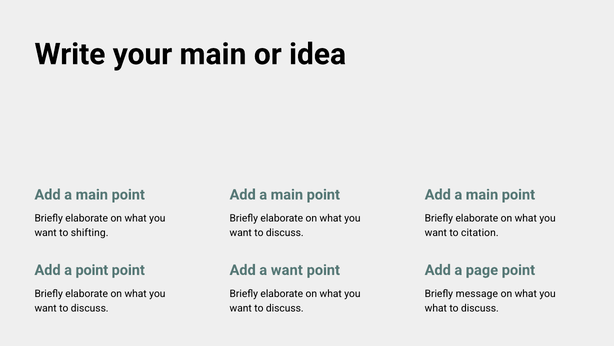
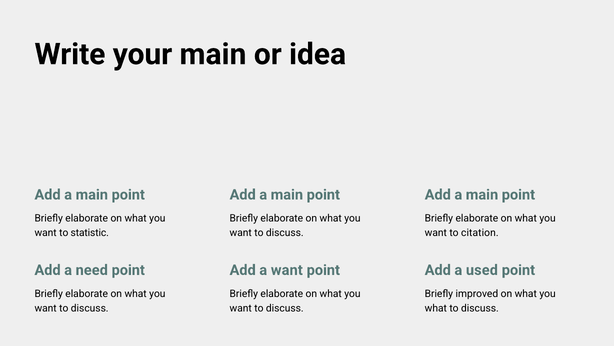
shifting: shifting -> statistic
a point: point -> need
page: page -> used
message: message -> improved
